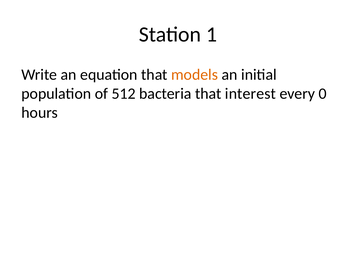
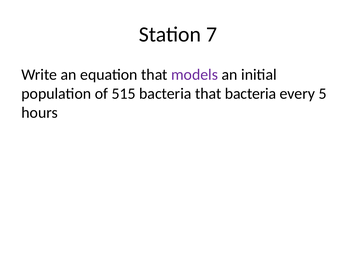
1: 1 -> 7
models colour: orange -> purple
512: 512 -> 515
that interest: interest -> bacteria
0: 0 -> 5
